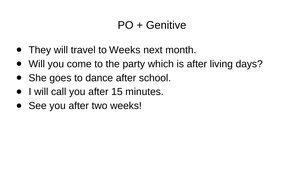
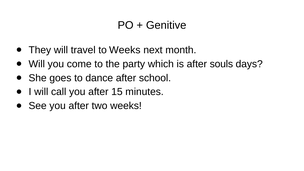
living: living -> souls
